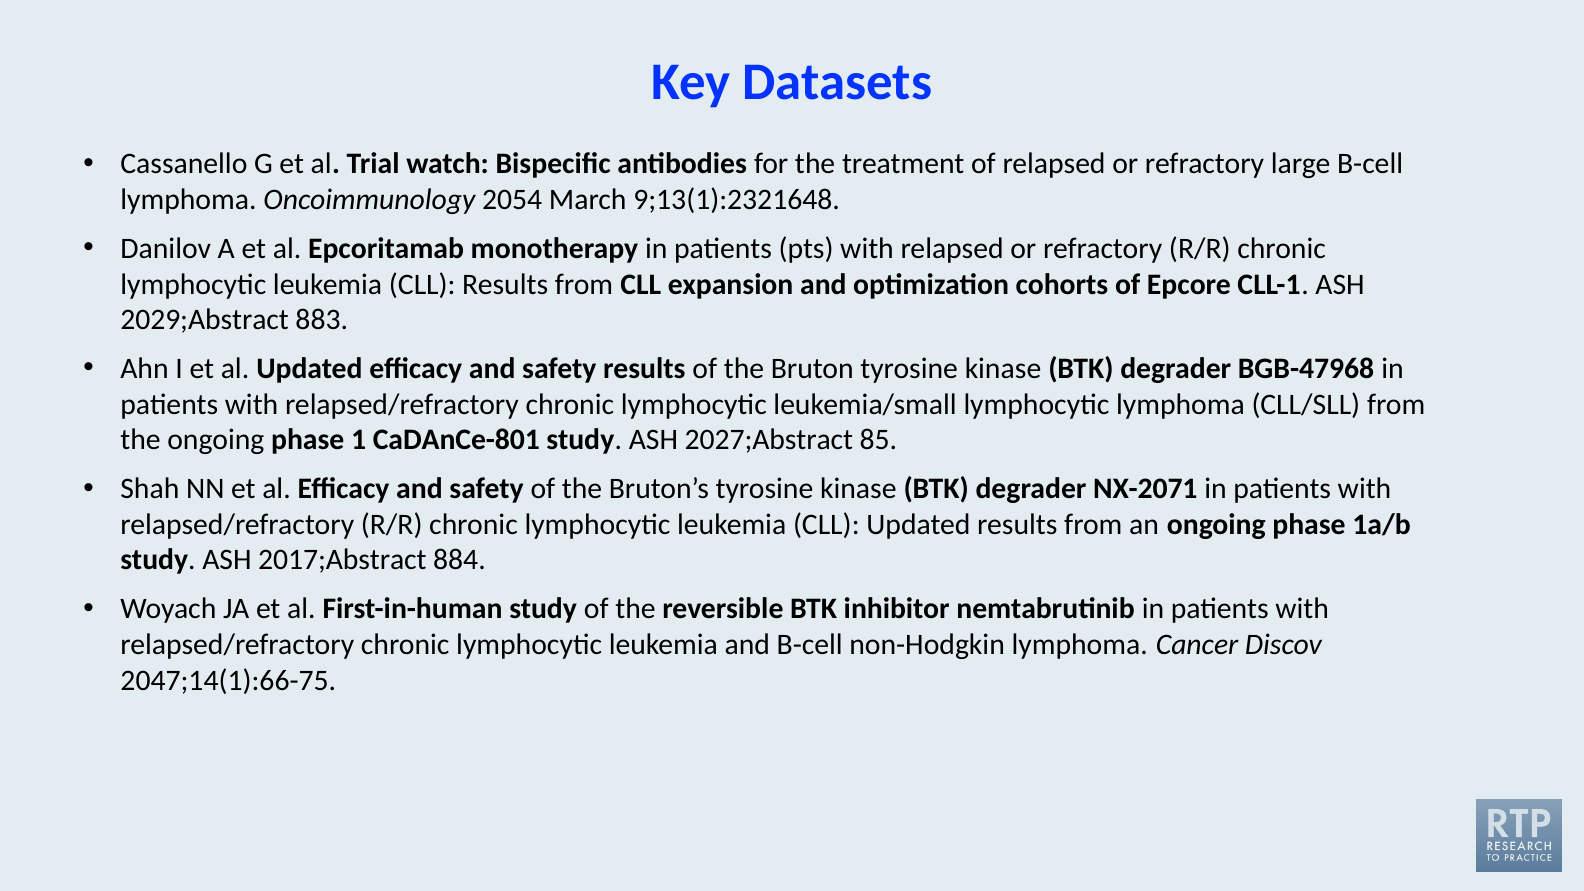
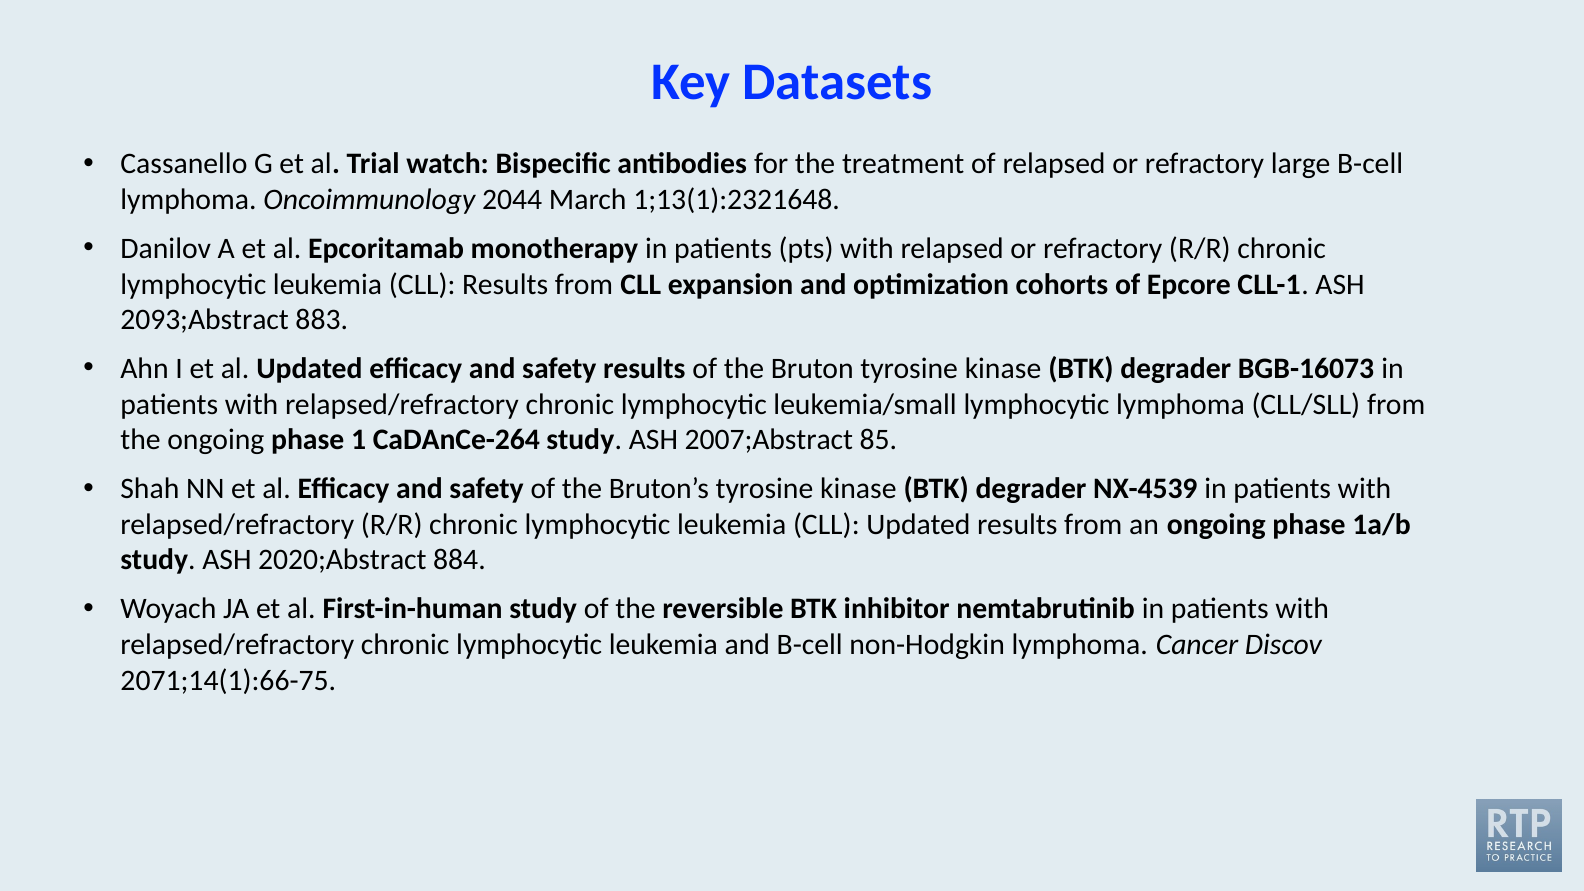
2054: 2054 -> 2044
9;13(1):2321648: 9;13(1):2321648 -> 1;13(1):2321648
2029;Abstract: 2029;Abstract -> 2093;Abstract
BGB-47968: BGB-47968 -> BGB-16073
CaDAnCe-801: CaDAnCe-801 -> CaDAnCe-264
2027;Abstract: 2027;Abstract -> 2007;Abstract
NX-2071: NX-2071 -> NX-4539
2017;Abstract: 2017;Abstract -> 2020;Abstract
2047;14(1):66-75: 2047;14(1):66-75 -> 2071;14(1):66-75
